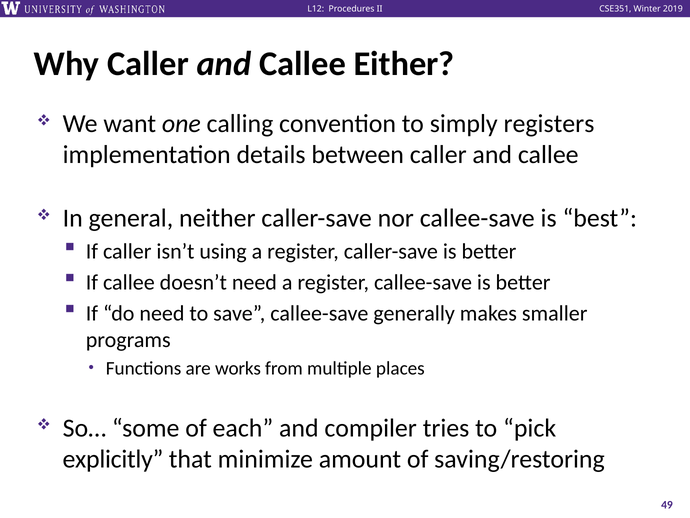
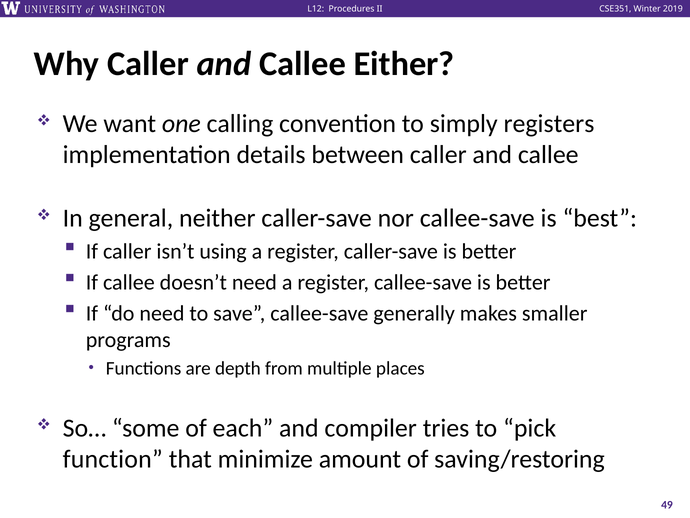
works: works -> depth
explicitly: explicitly -> function
